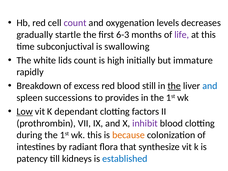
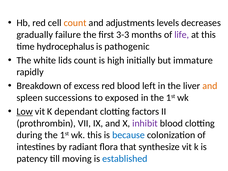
count at (75, 23) colour: purple -> orange
oxygenation: oxygenation -> adjustments
startle: startle -> failure
6-3: 6-3 -> 3-3
subconjuctival: subconjuctival -> hydrocephalus
swallowing: swallowing -> pathogenic
still: still -> left
the at (174, 86) underline: present -> none
and at (210, 86) colour: blue -> orange
provides: provides -> exposed
because colour: orange -> blue
kidneys: kidneys -> moving
